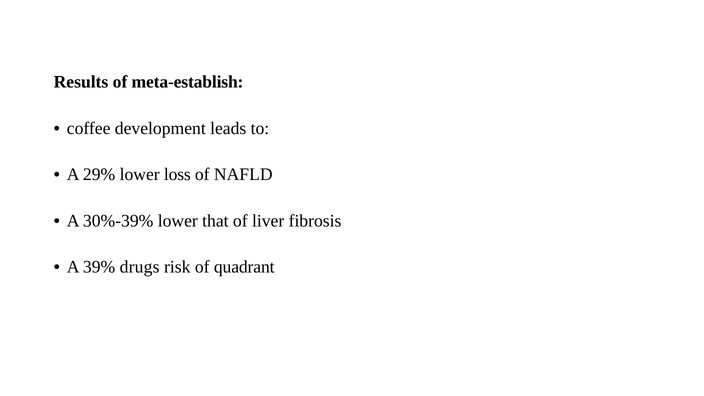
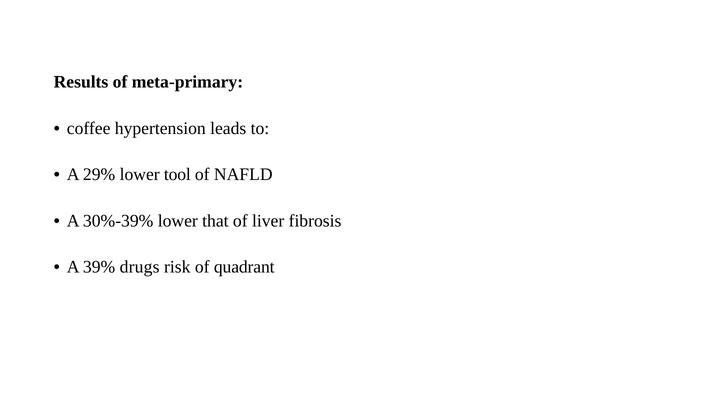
meta-establish: meta-establish -> meta-primary
development: development -> hypertension
loss: loss -> tool
